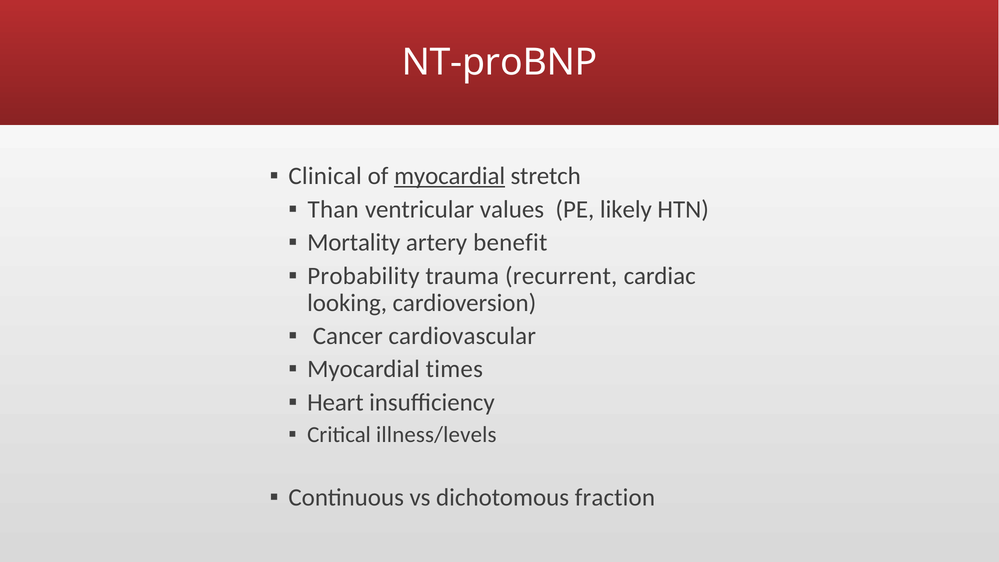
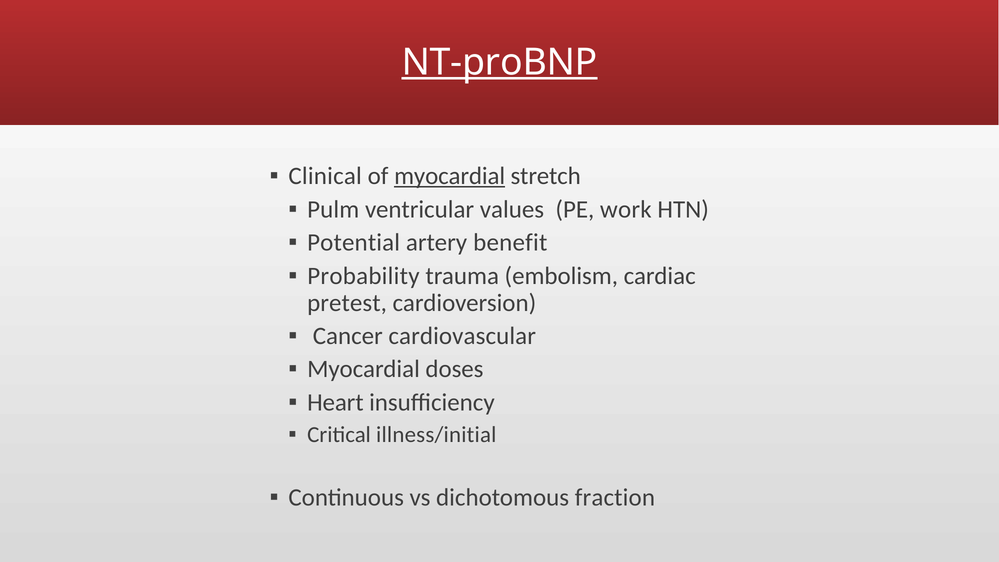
NT-proBNP underline: none -> present
Than: Than -> Pulm
likely: likely -> work
Mortality: Mortality -> Potential
recurrent: recurrent -> embolism
looking: looking -> pretest
times: times -> doses
illness/levels: illness/levels -> illness/initial
